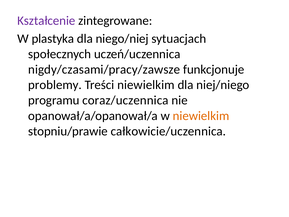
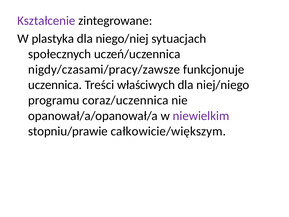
problemy: problemy -> uczennica
Treści niewielkim: niewielkim -> właściwych
niewielkim at (201, 116) colour: orange -> purple
całkowicie/uczennica: całkowicie/uczennica -> całkowicie/większym
